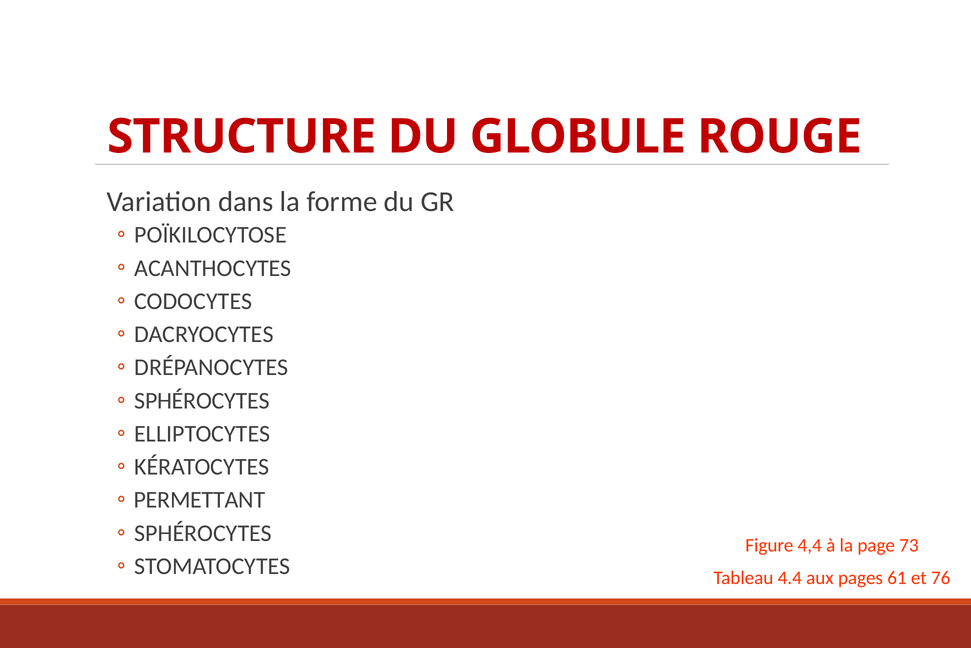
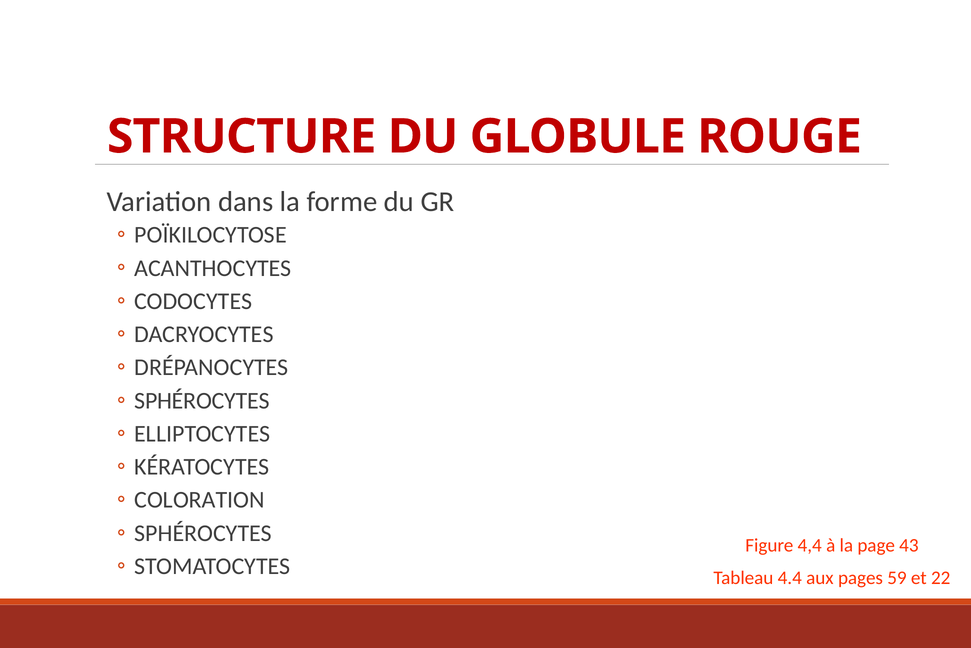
PERMETTANT: PERMETTANT -> COLORATION
73: 73 -> 43
61: 61 -> 59
76: 76 -> 22
